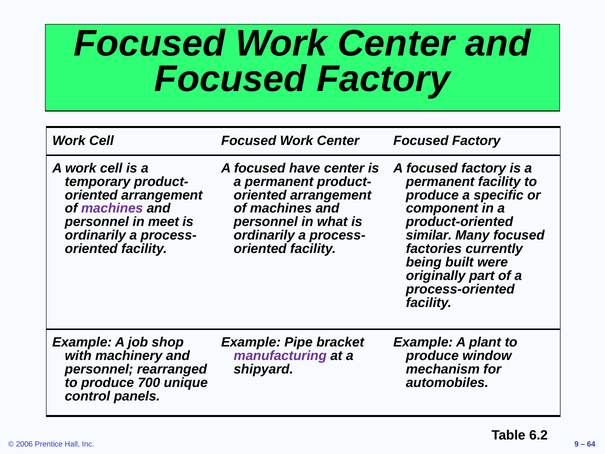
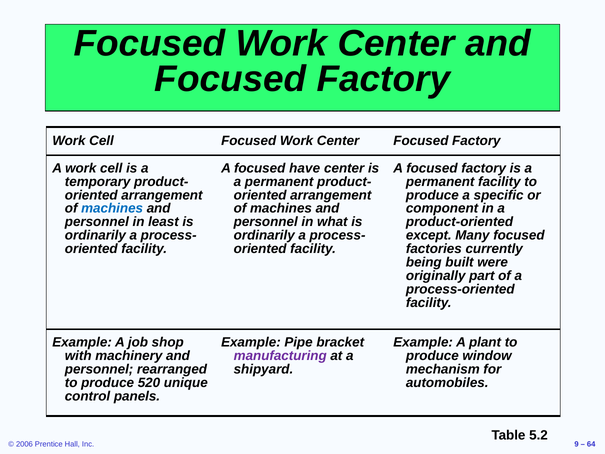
machines at (112, 208) colour: purple -> blue
meet: meet -> least
similar: similar -> except
700: 700 -> 520
6.2: 6.2 -> 5.2
